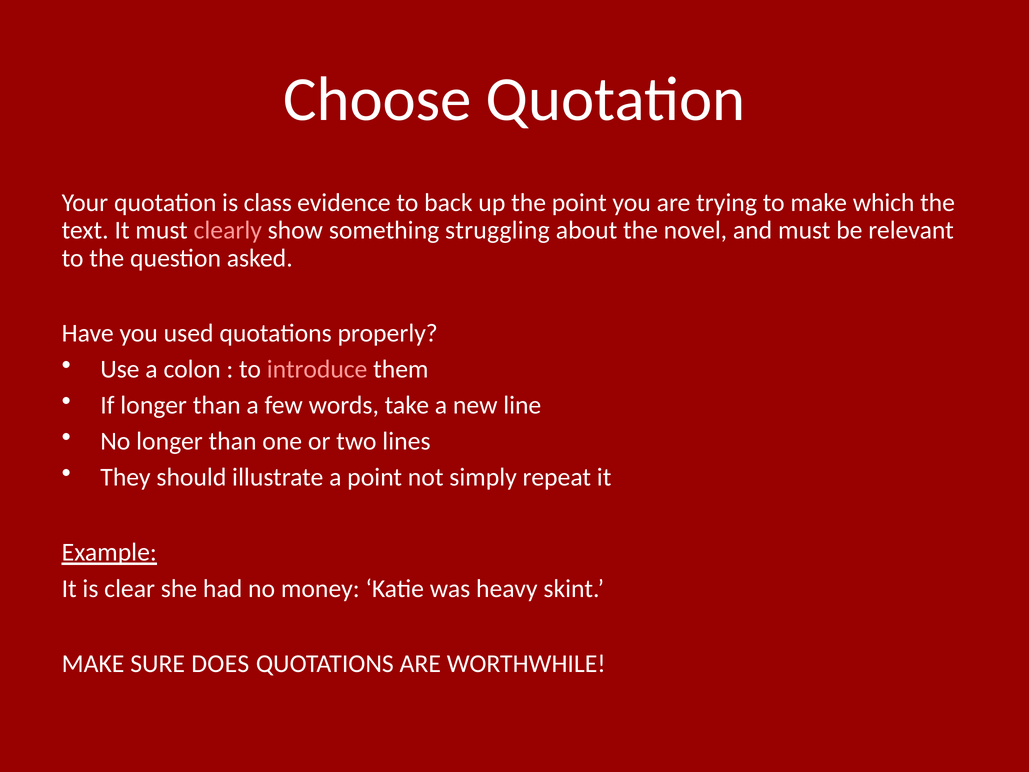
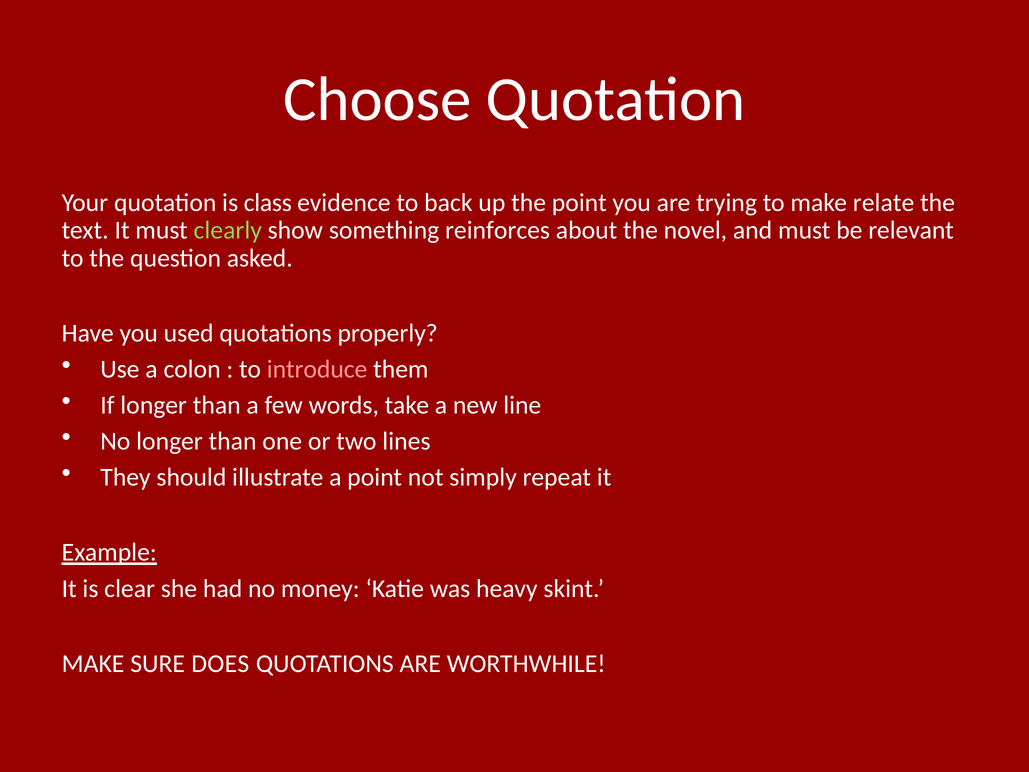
which: which -> relate
clearly colour: pink -> light green
struggling: struggling -> reinforces
